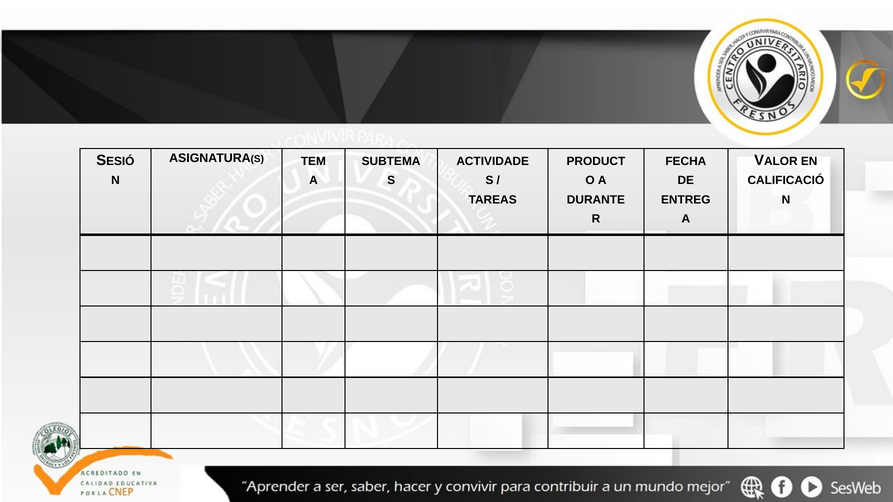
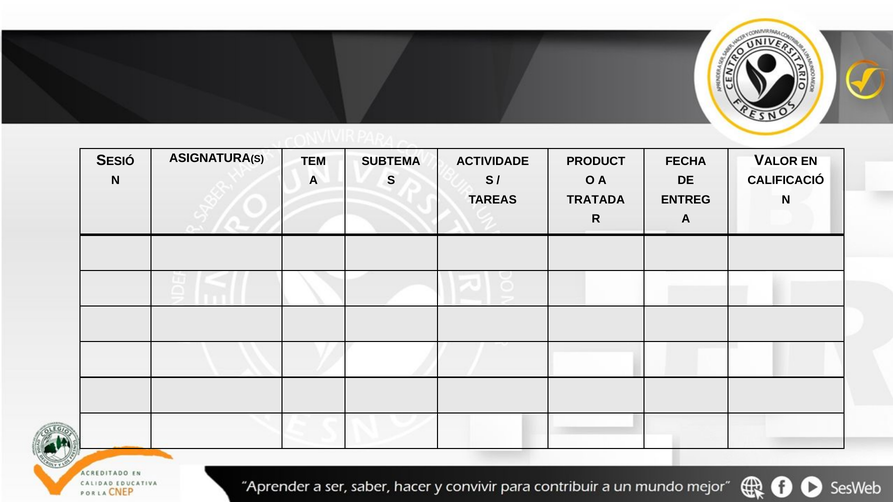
DURANTE: DURANTE -> TRATADA
